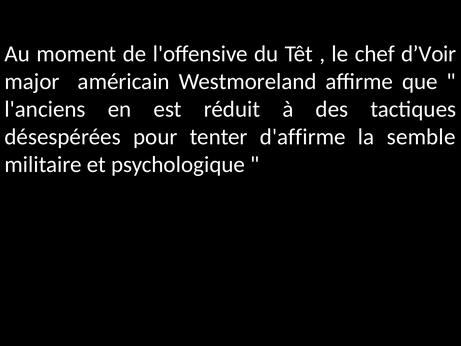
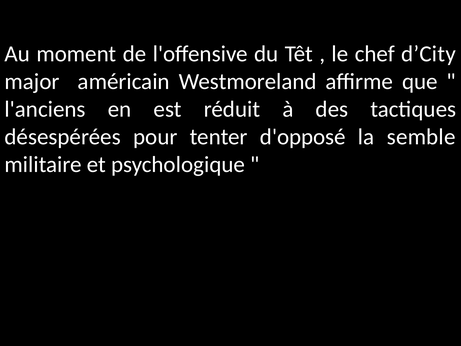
d’Voir: d’Voir -> d’City
d'affirme: d'affirme -> d'opposé
